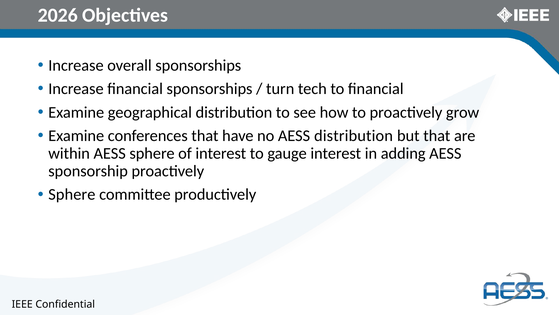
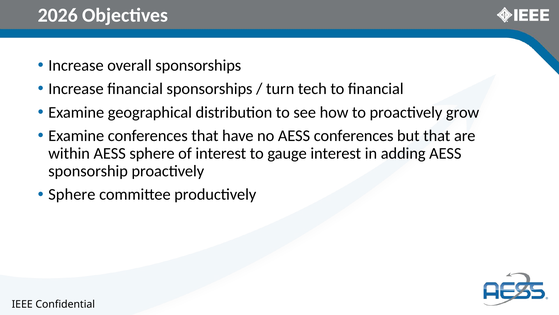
AESS distribution: distribution -> conferences
